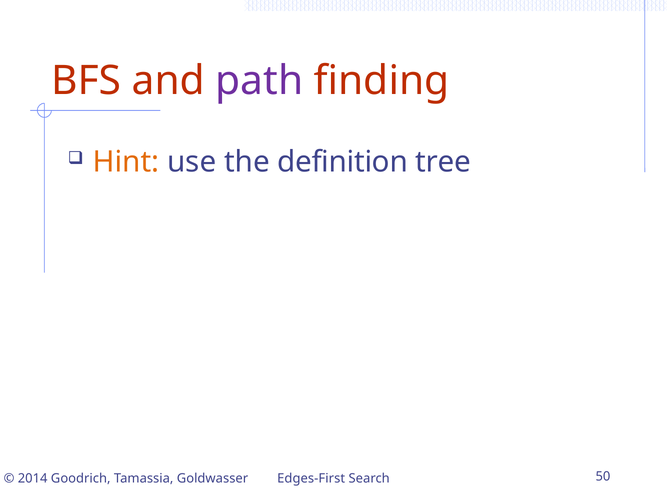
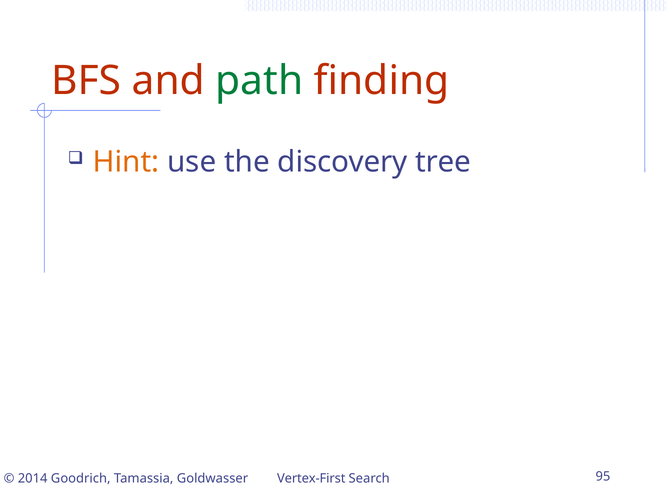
path colour: purple -> green
definition: definition -> discovery
Edges-First: Edges-First -> Vertex-First
50: 50 -> 95
